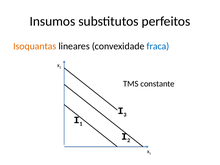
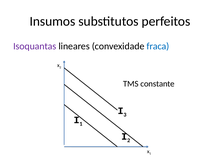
Isoquantas colour: orange -> purple
